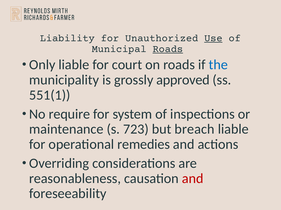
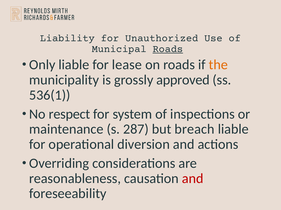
Use underline: present -> none
court: court -> lease
the colour: blue -> orange
551(1: 551(1 -> 536(1
require: require -> respect
723: 723 -> 287
remedies: remedies -> diversion
